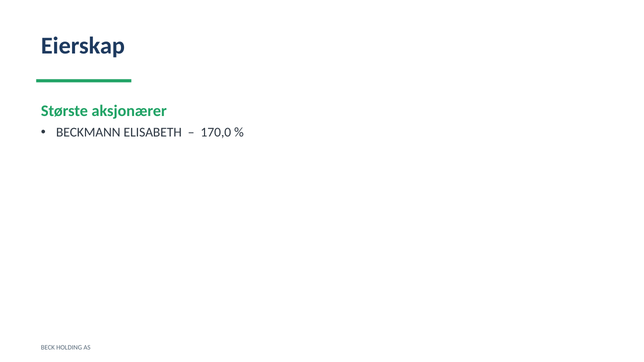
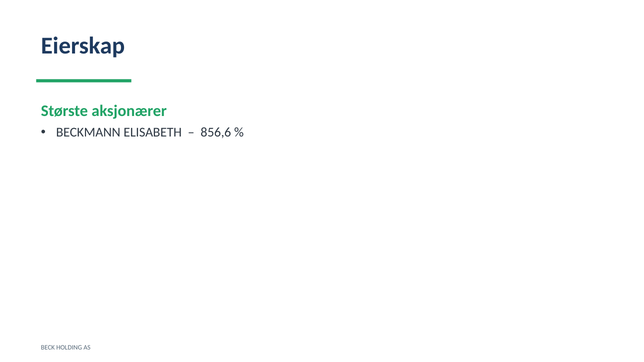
170,0: 170,0 -> 856,6
